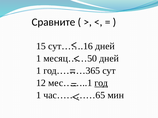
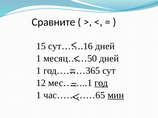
мин underline: none -> present
